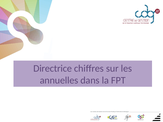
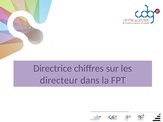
annuelles: annuelles -> directeur
